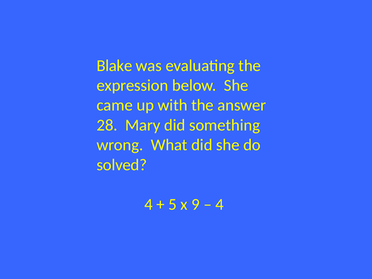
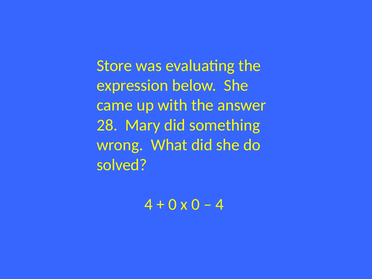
Blake: Blake -> Store
5 at (173, 205): 5 -> 0
x 9: 9 -> 0
